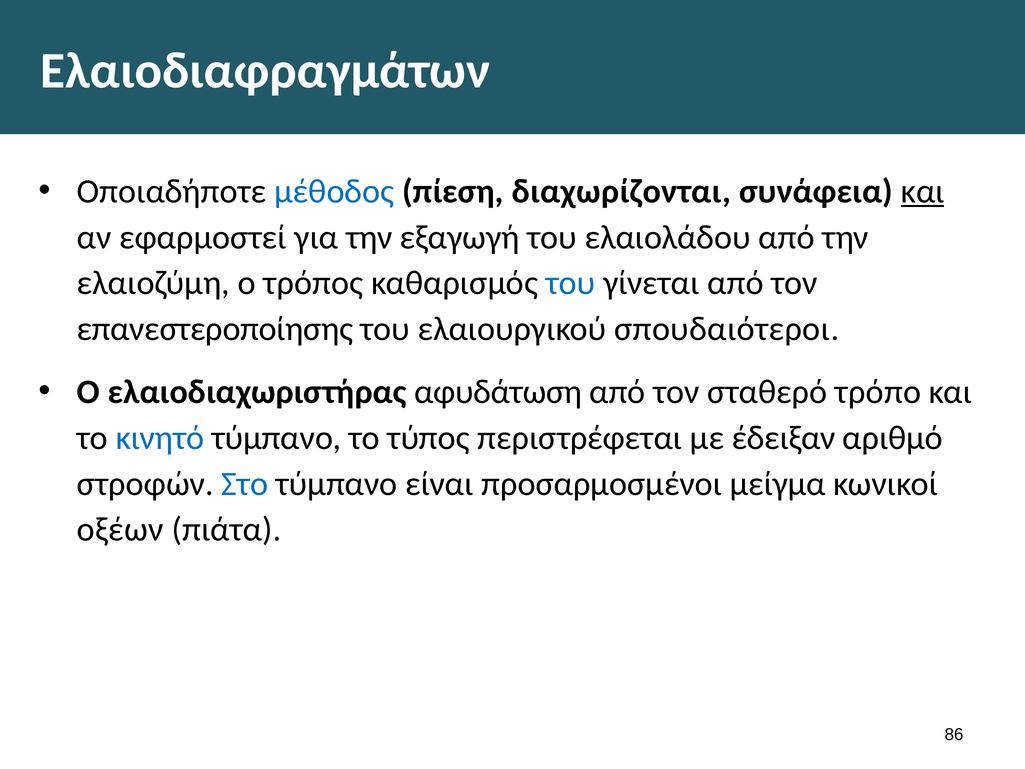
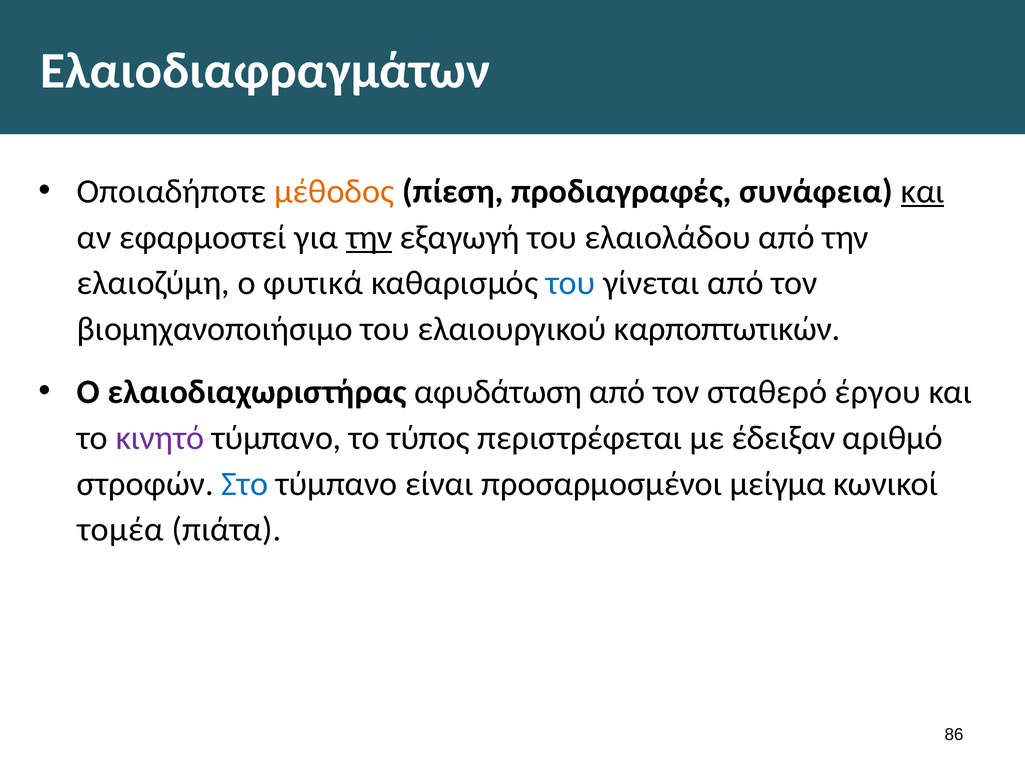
μέθοδος colour: blue -> orange
διαχωρίζονται: διαχωρίζονται -> προδιαγραφές
την at (369, 237) underline: none -> present
τρόπος: τρόπος -> φυτικά
επανεστεροποίησης: επανεστεροποίησης -> βιομηχανοποιήσιμο
σπουδαιότεροι: σπουδαιότεροι -> καρποπτωτικών
τρόπο: τρόπο -> έργου
κινητό colour: blue -> purple
οξέων: οξέων -> τομέα
